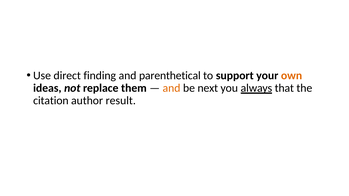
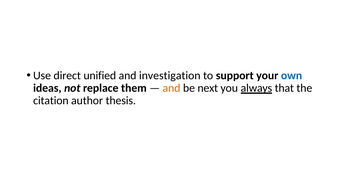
finding: finding -> unified
parenthetical: parenthetical -> investigation
own colour: orange -> blue
result: result -> thesis
